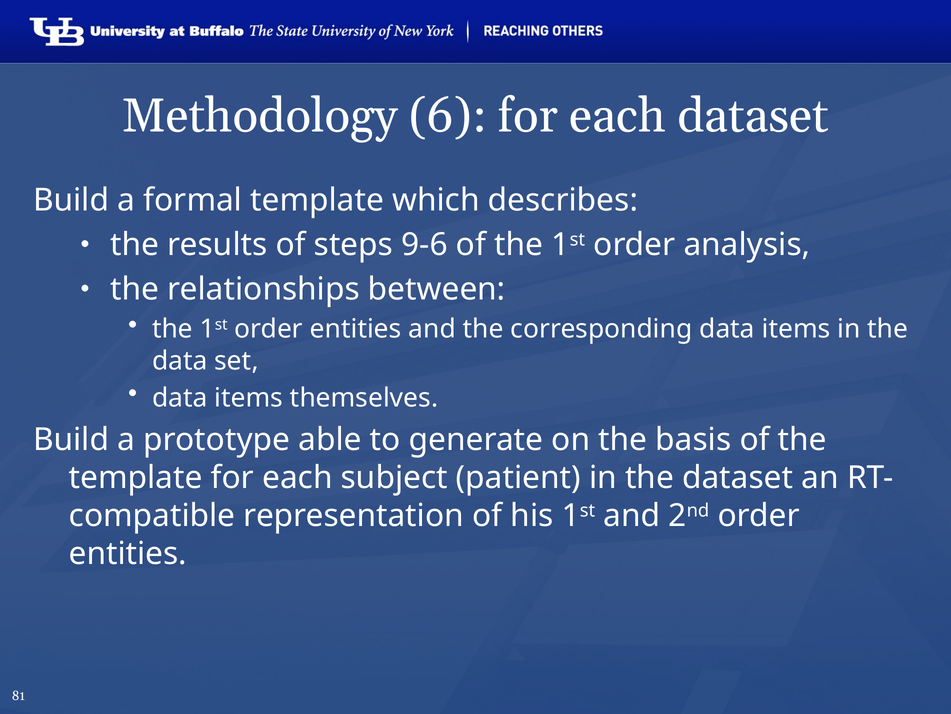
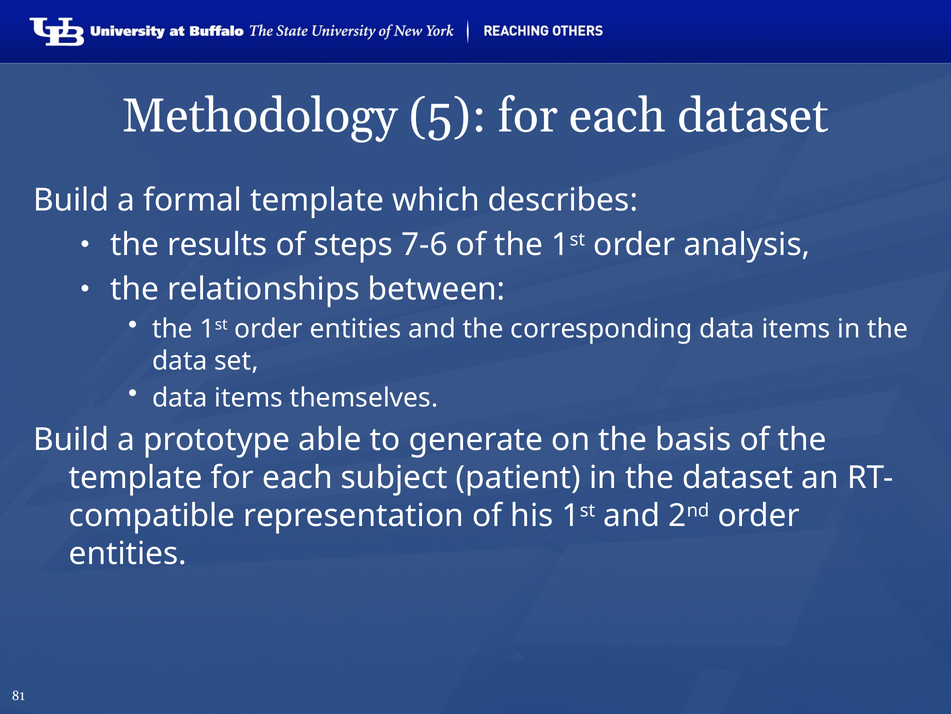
6: 6 -> 5
9-6: 9-6 -> 7-6
